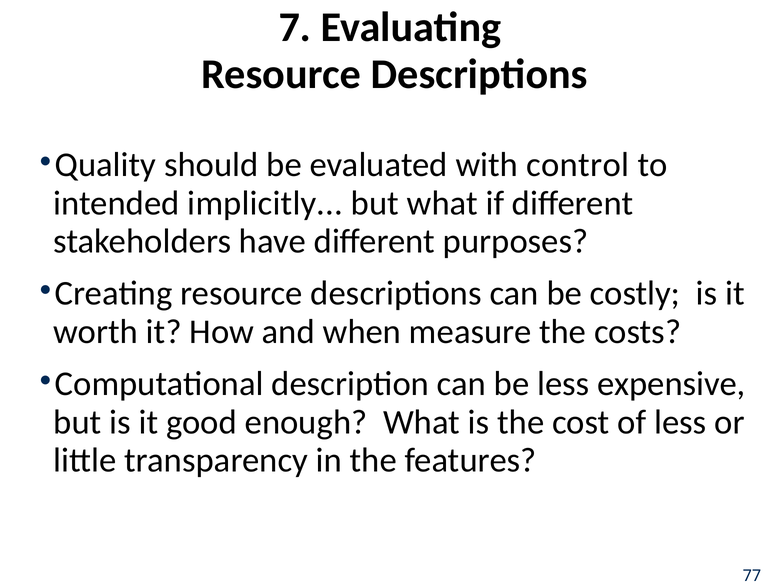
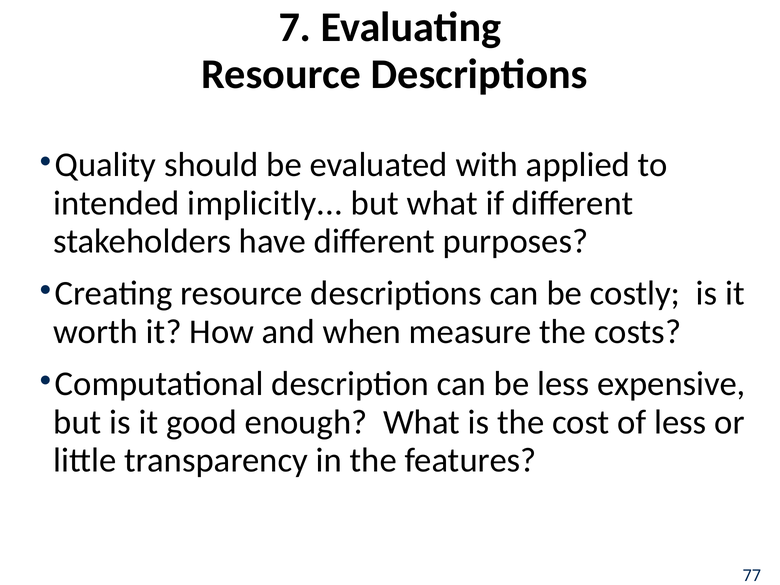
control: control -> applied
